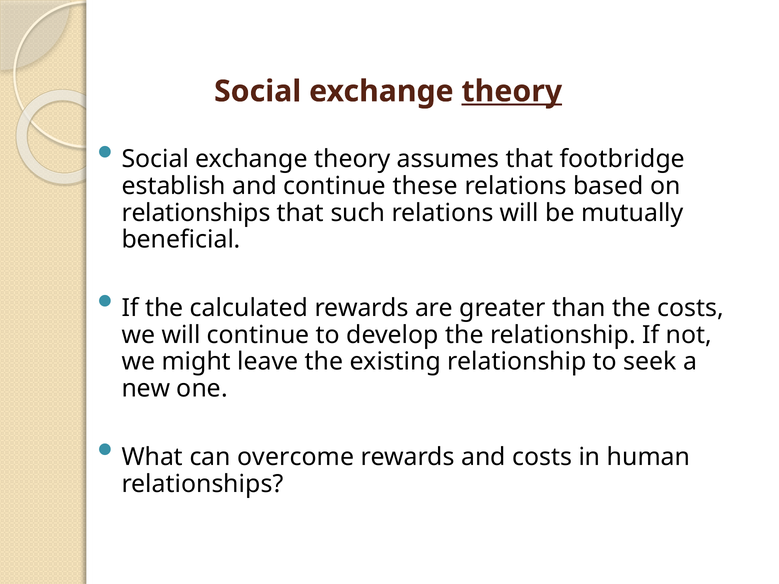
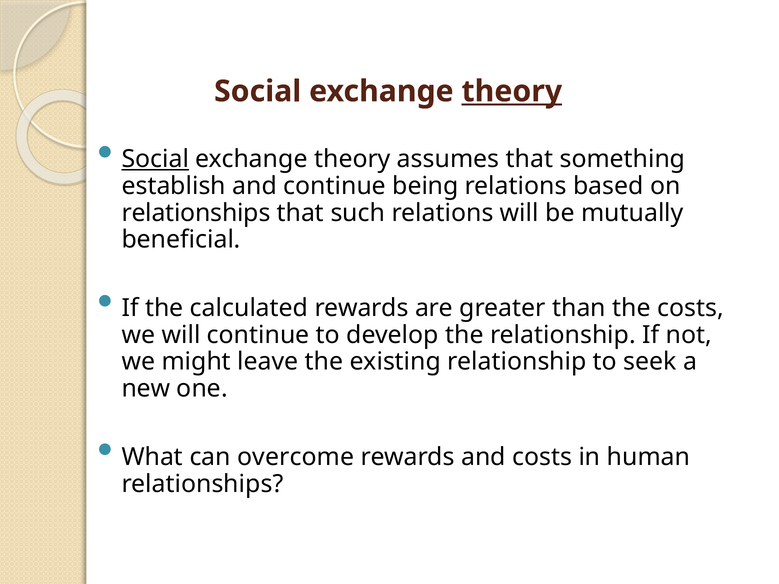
Social at (155, 159) underline: none -> present
footbridge: footbridge -> something
these: these -> being
